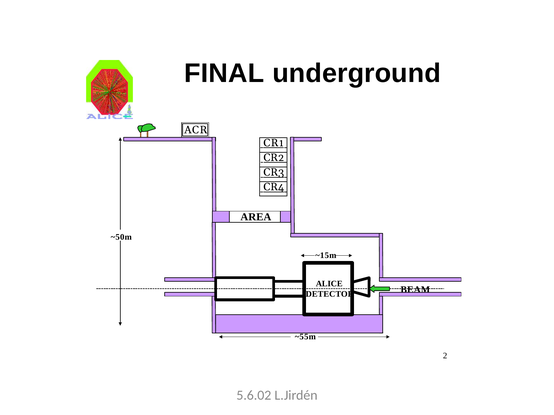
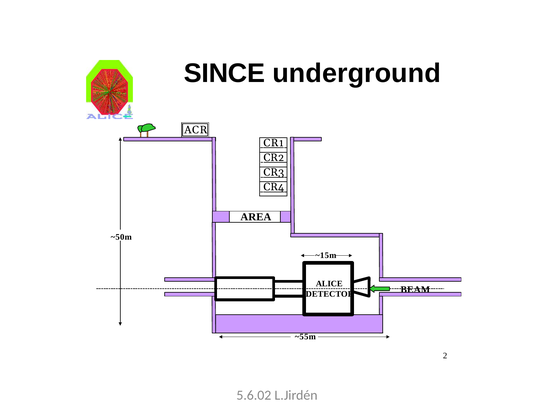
FINAL: FINAL -> SINCE
